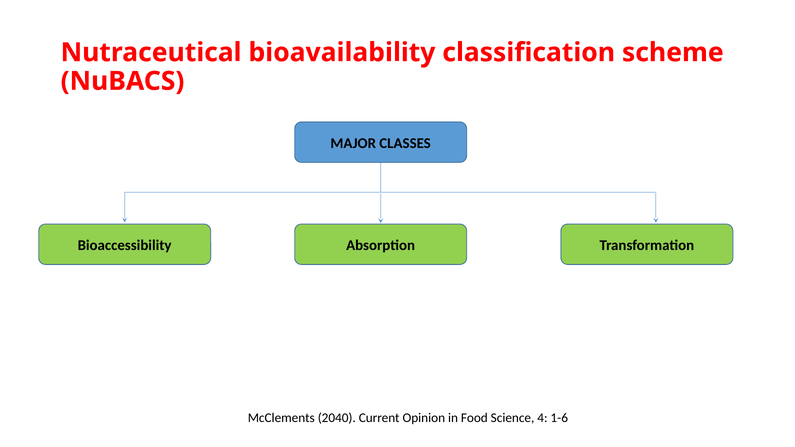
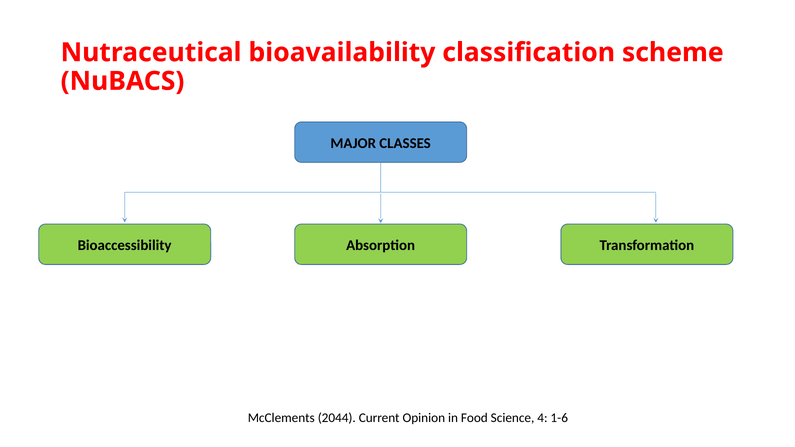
2040: 2040 -> 2044
